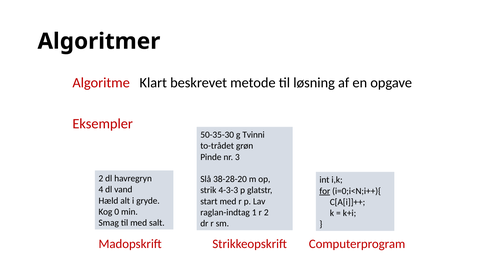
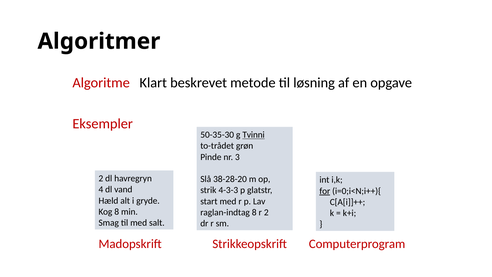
Tvinni underline: none -> present
Kog 0: 0 -> 8
raglan-indtag 1: 1 -> 8
